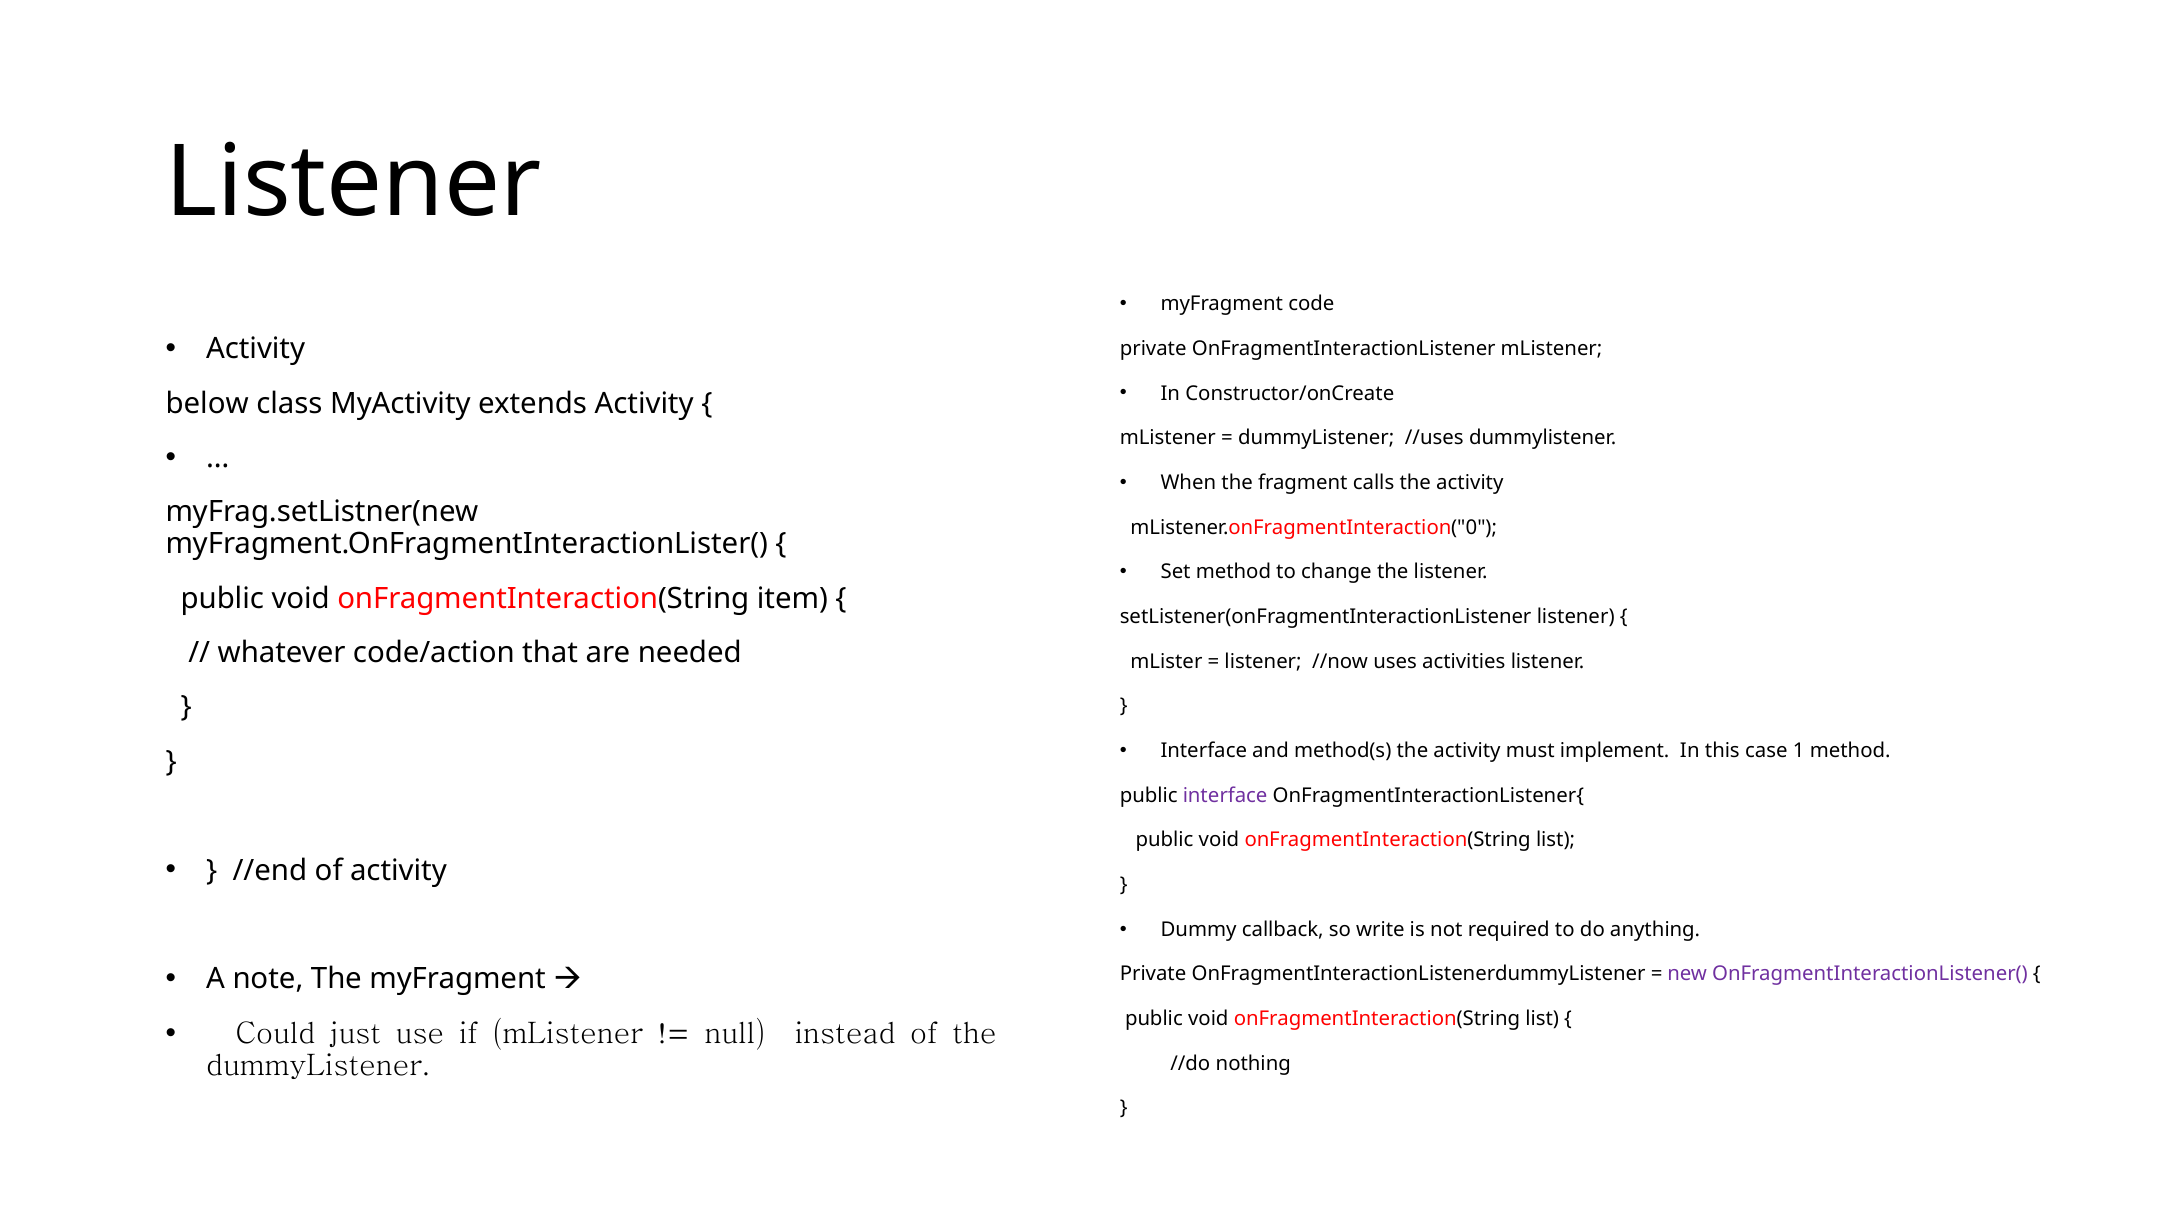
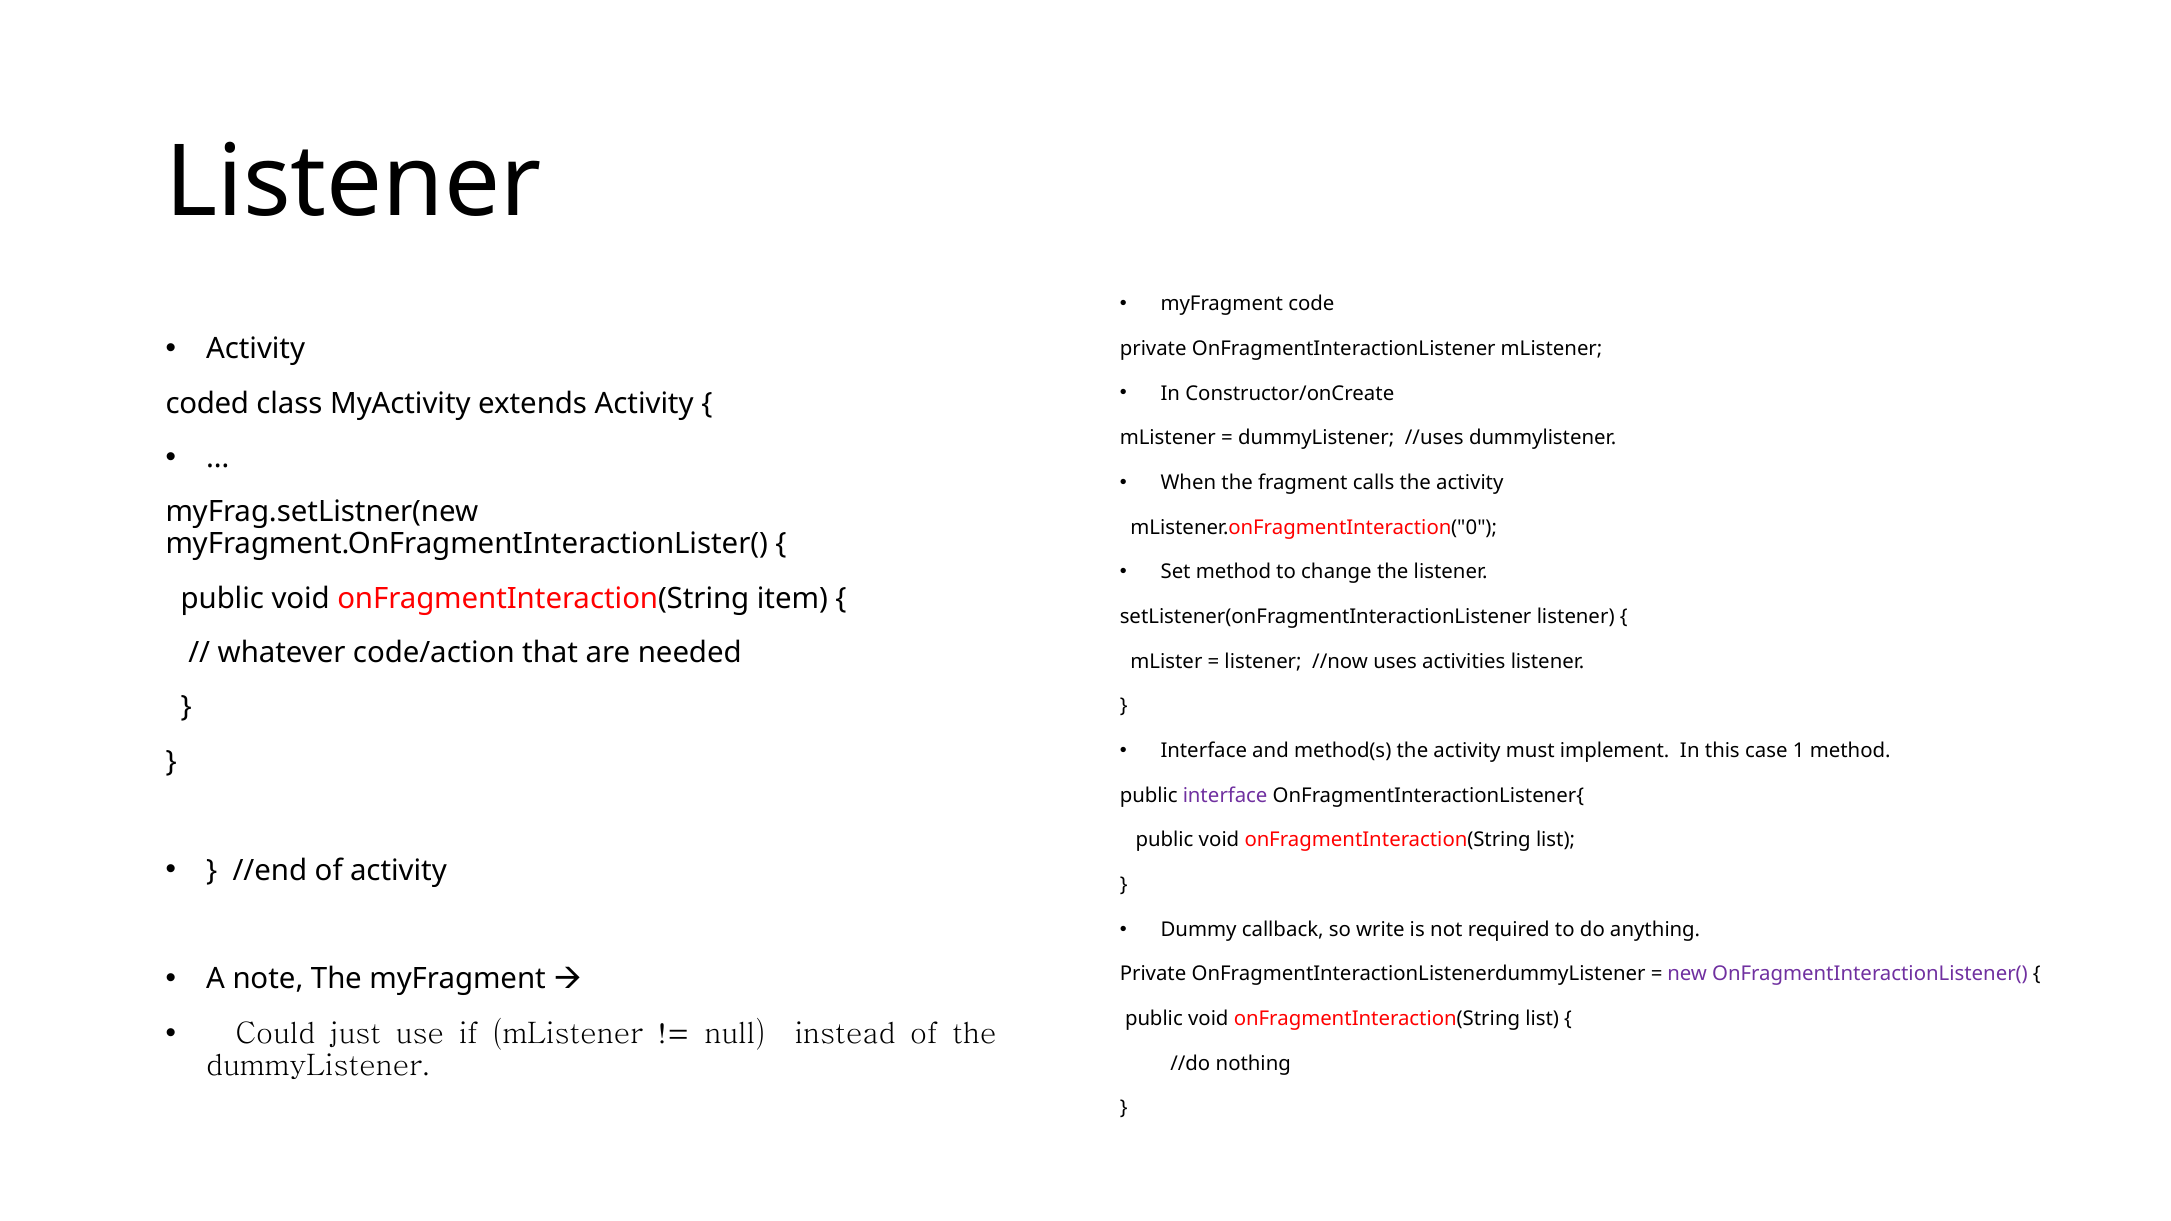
below: below -> coded
